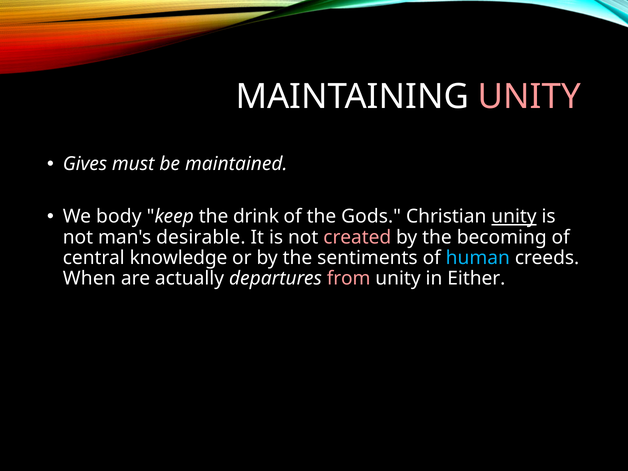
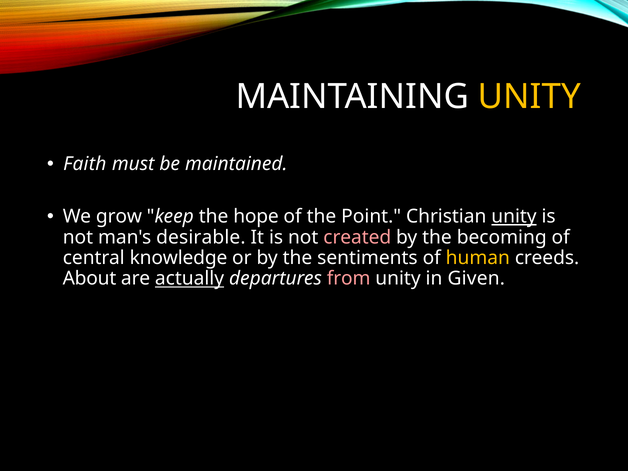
UNITY at (529, 97) colour: pink -> yellow
Gives: Gives -> Faith
body: body -> grow
drink: drink -> hope
Gods: Gods -> Point
human colour: light blue -> yellow
When: When -> About
actually underline: none -> present
Either: Either -> Given
